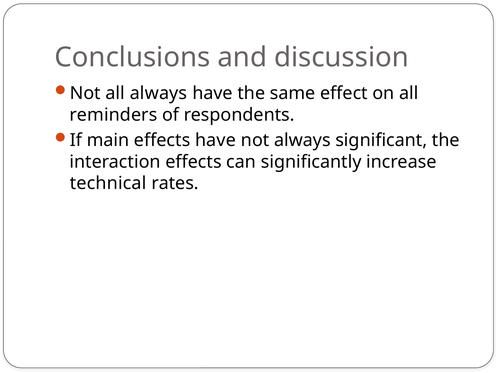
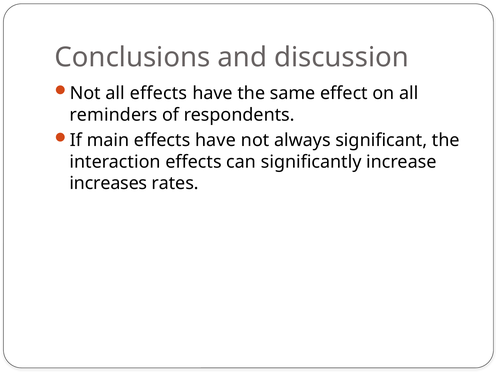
all always: always -> effects
technical: technical -> increases
